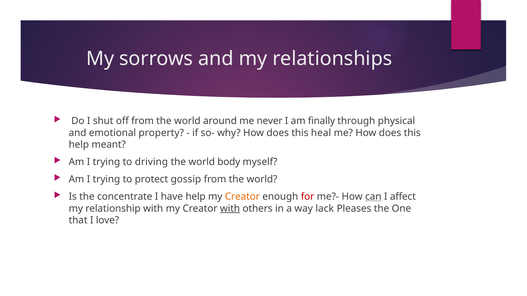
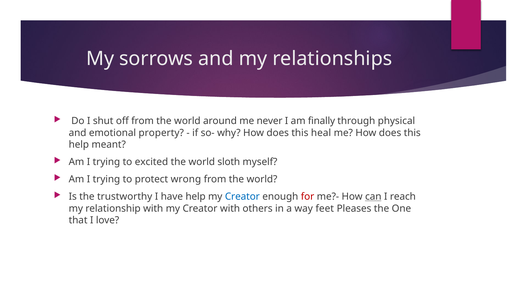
driving: driving -> excited
body: body -> sloth
gossip: gossip -> wrong
concentrate: concentrate -> trustworthy
Creator at (242, 197) colour: orange -> blue
affect: affect -> reach
with at (230, 209) underline: present -> none
lack: lack -> feet
